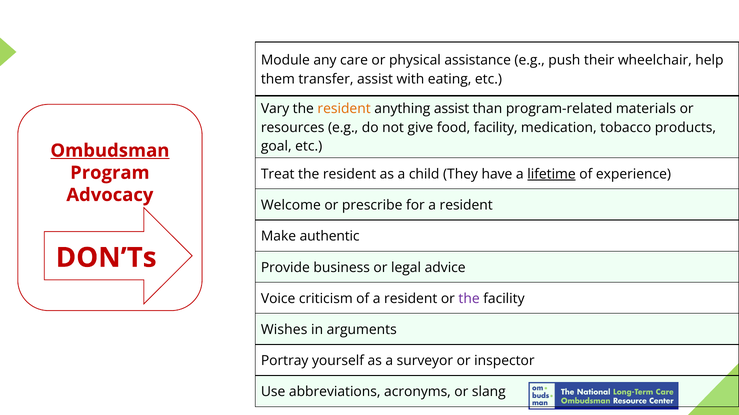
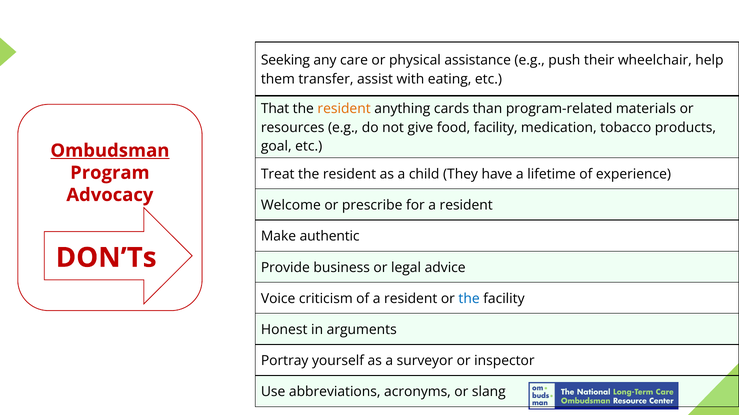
Module: Module -> Seeking
Vary: Vary -> That
anything assist: assist -> cards
lifetime underline: present -> none
the at (469, 299) colour: purple -> blue
Wishes: Wishes -> Honest
